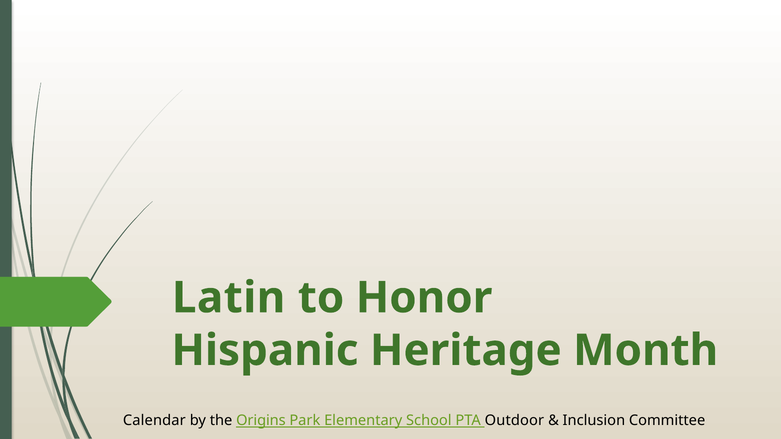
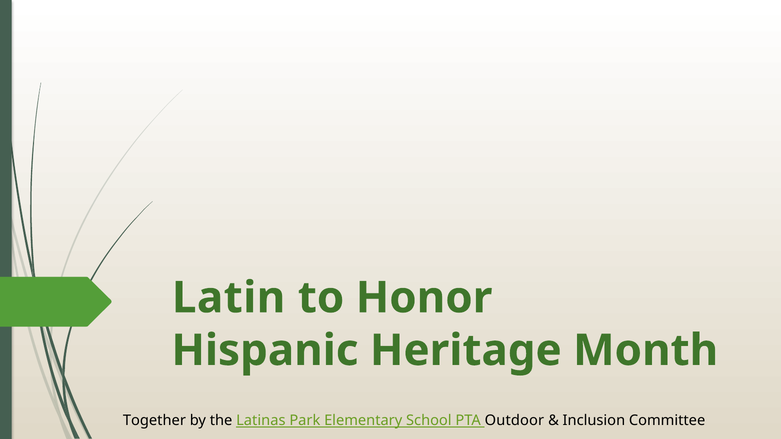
Calendar: Calendar -> Together
Origins: Origins -> Latinas
